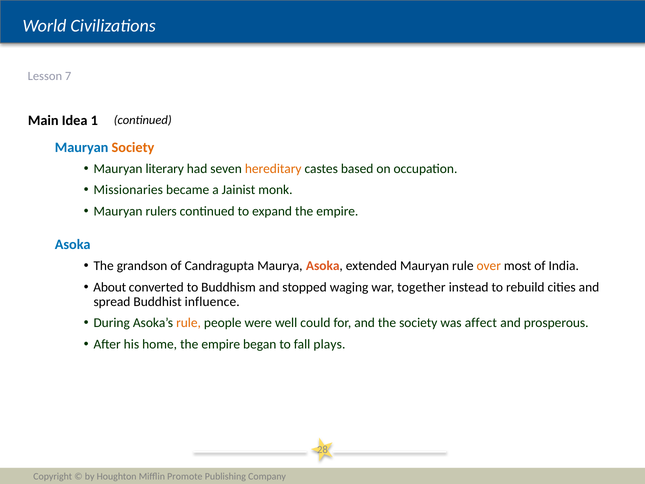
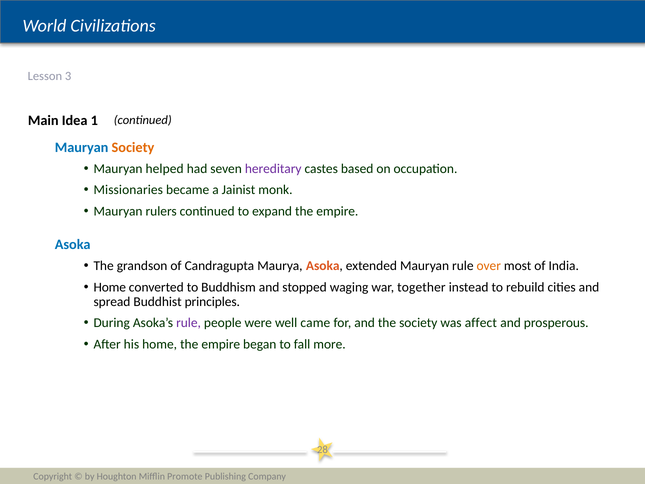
7: 7 -> 3
literary: literary -> helped
hereditary colour: orange -> purple
About at (110, 287): About -> Home
influence: influence -> principles
rule at (189, 323) colour: orange -> purple
could: could -> came
plays: plays -> more
